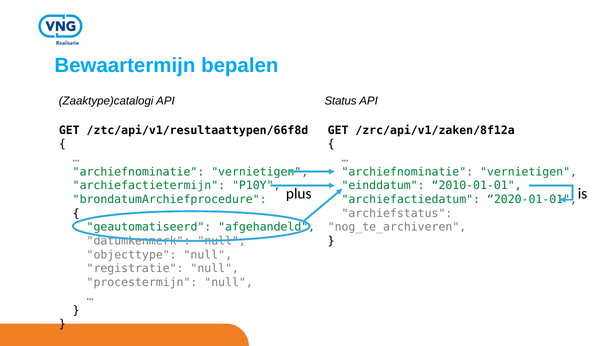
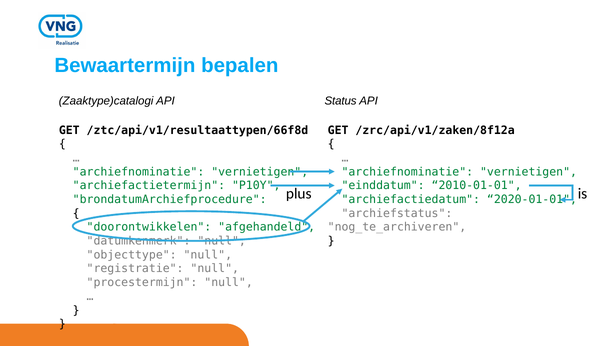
geautomatiseerd: geautomatiseerd -> doorontwikkelen
